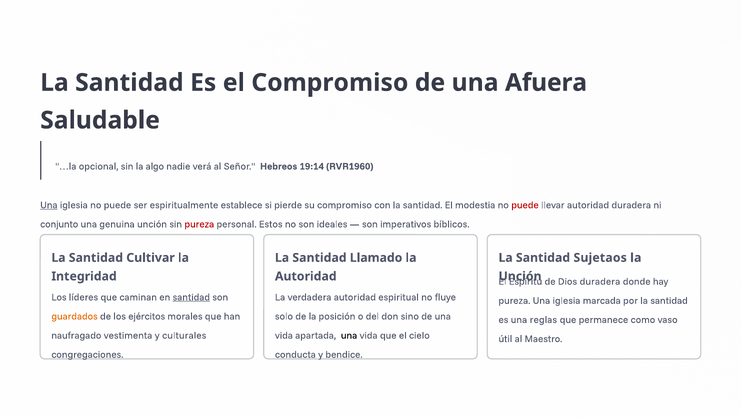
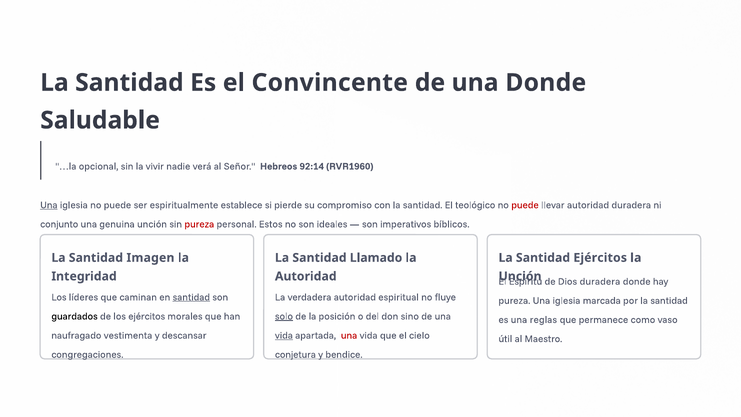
el Compromiso: Compromiso -> Convincente
una Afuera: Afuera -> Donde
algo: algo -> vivir
19:14: 19:14 -> 92:14
modestia: modestia -> teológico
Cultivar: Cultivar -> Imagen
Santidad Sujetaos: Sujetaos -> Ejércitos
guardados colour: orange -> black
solo underline: none -> present
culturales: culturales -> descansar
vida at (284, 335) underline: none -> present
una at (349, 335) colour: black -> red
conducta: conducta -> conjetura
